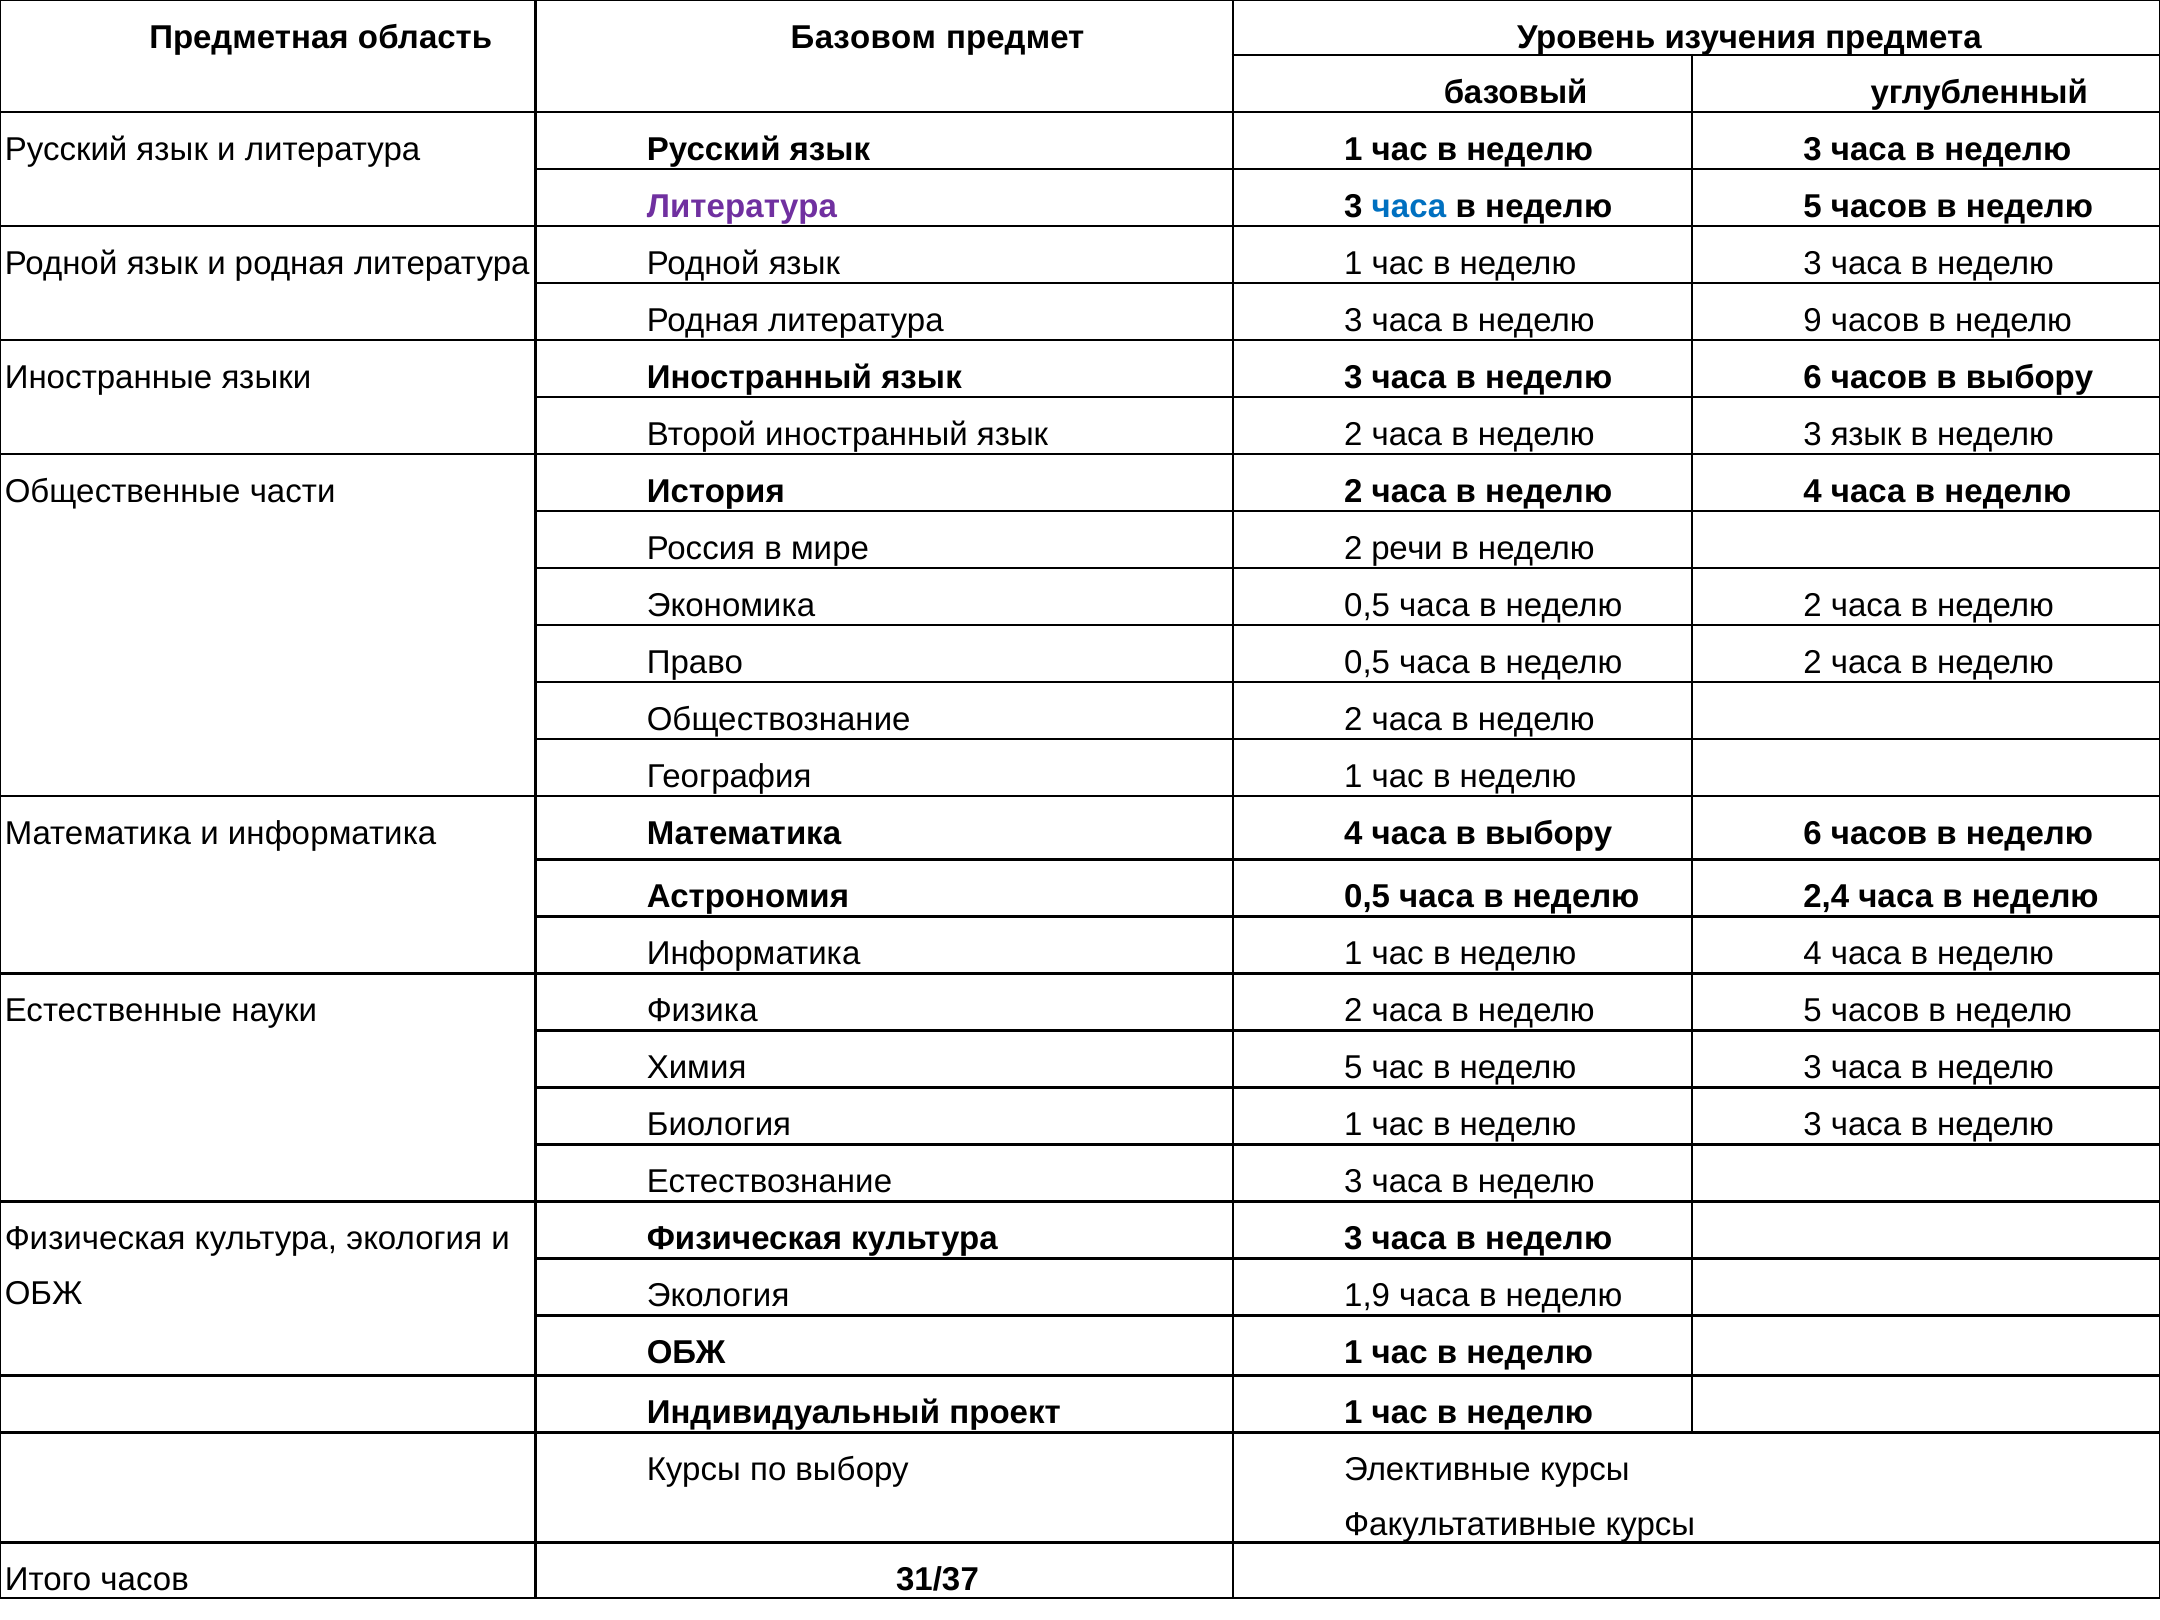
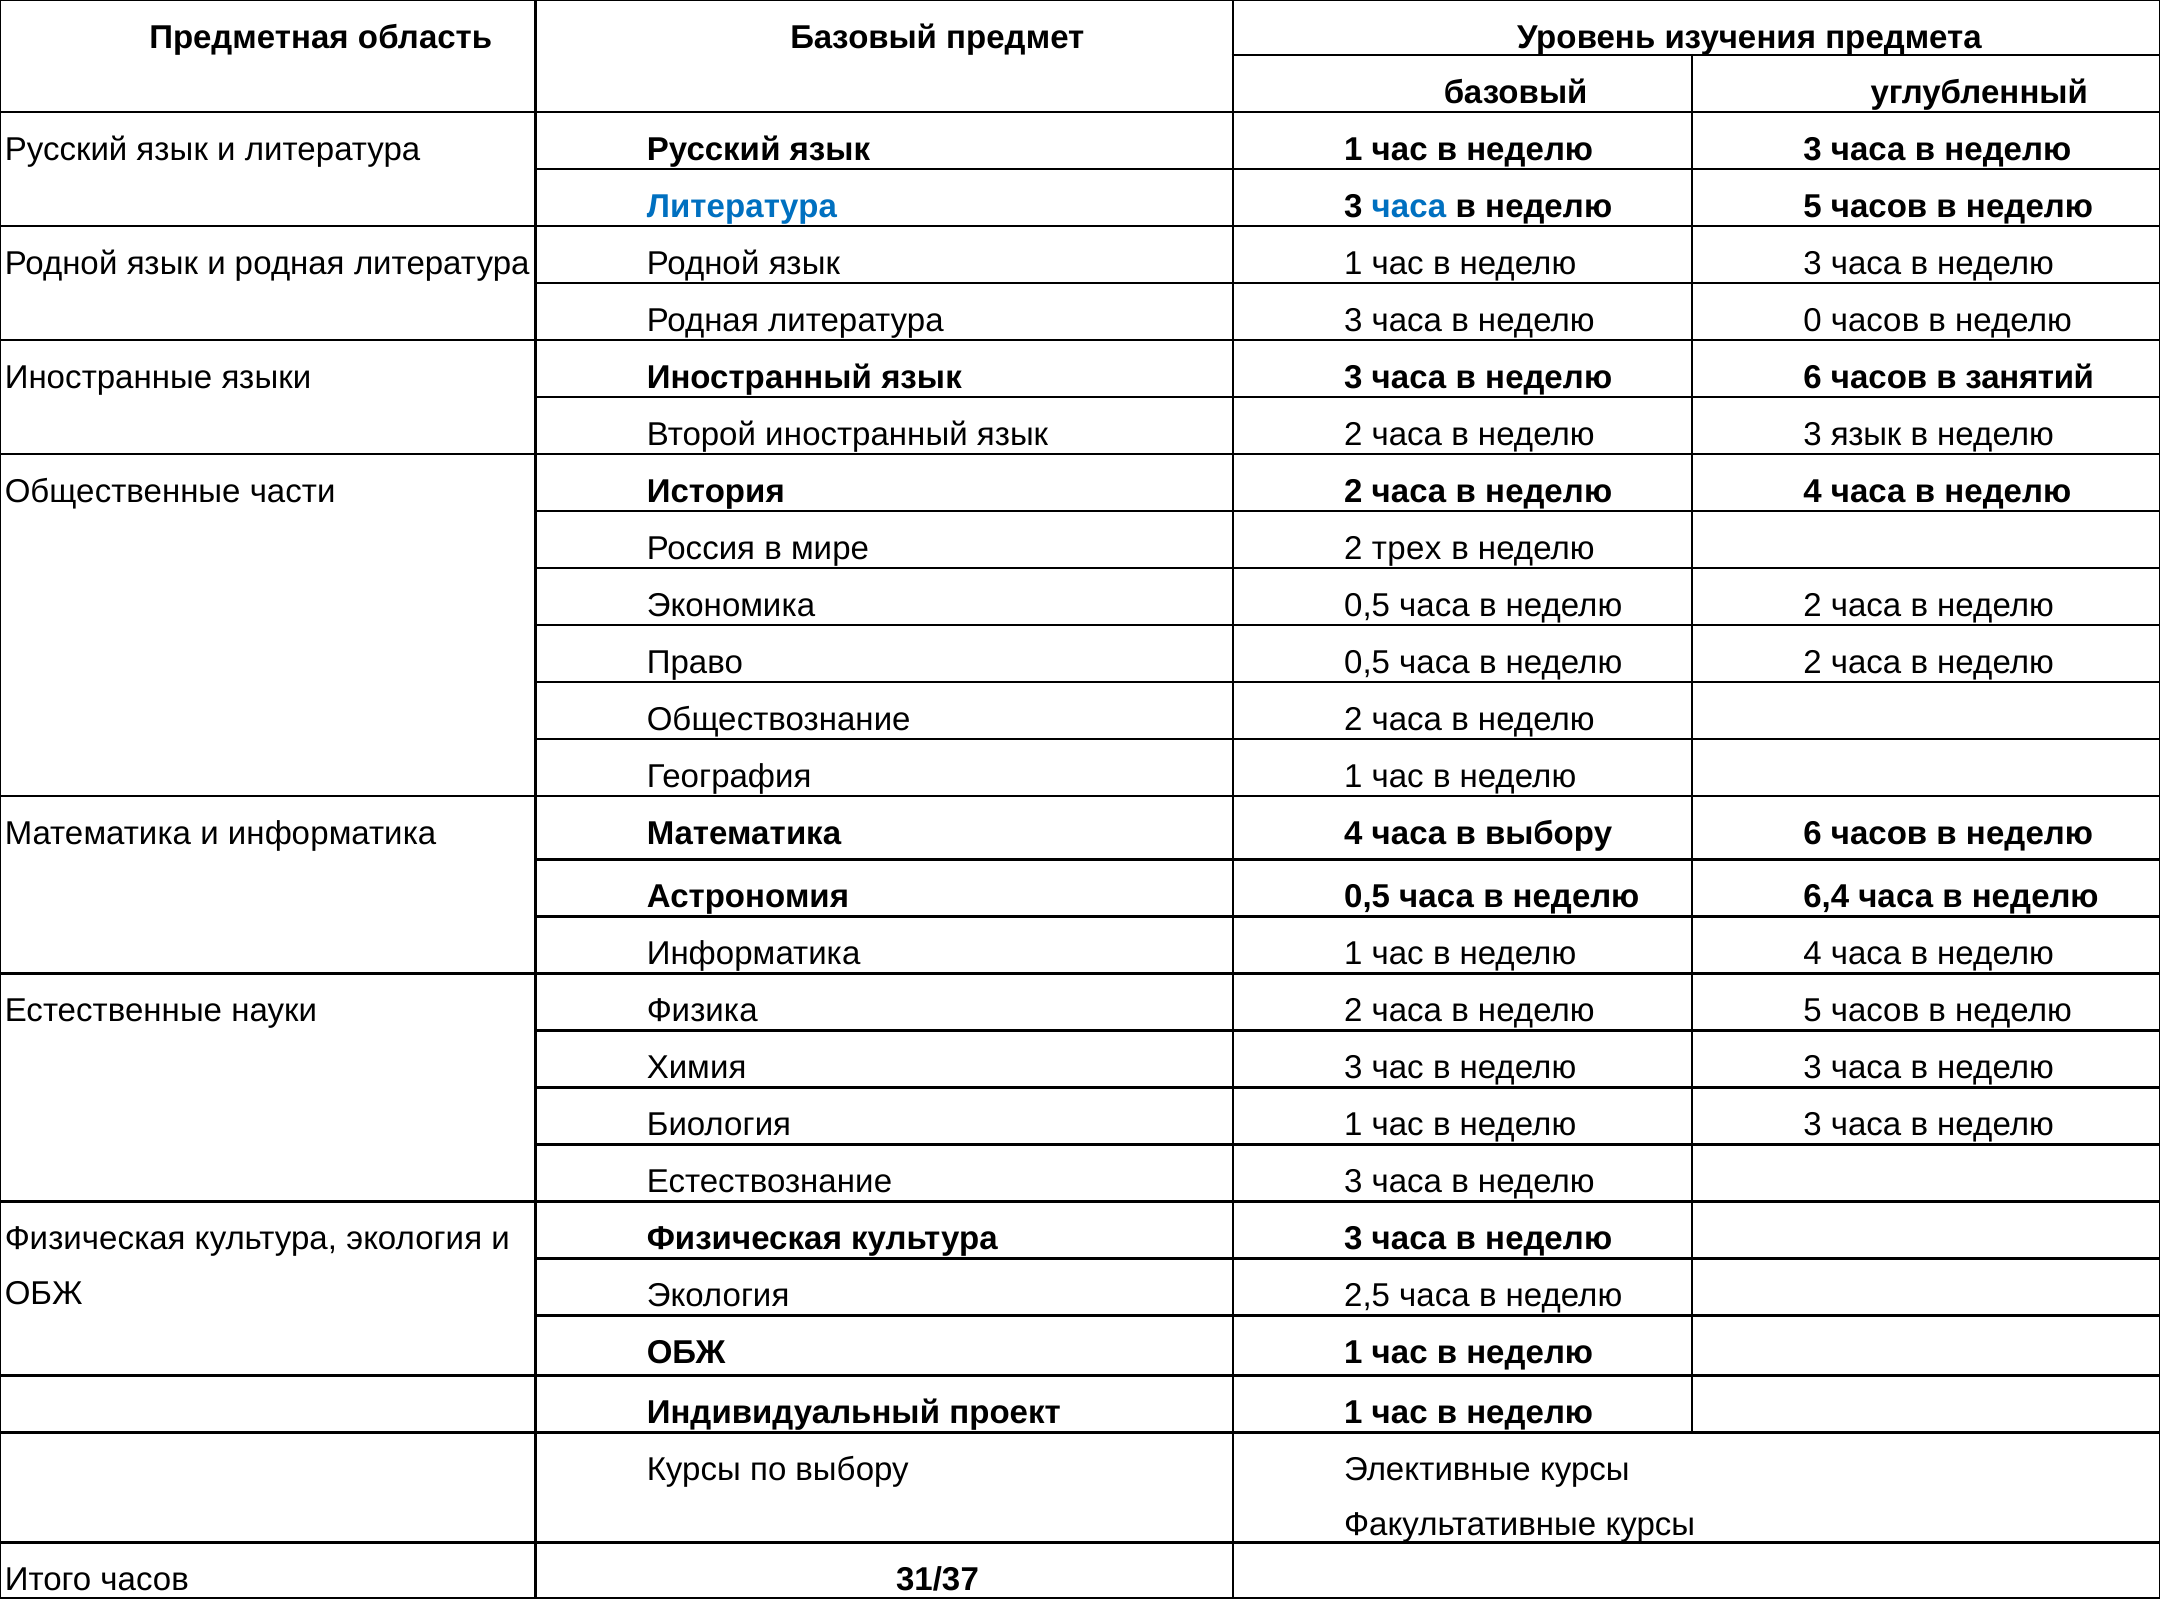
область Базовом: Базовом -> Базовый
Литература at (742, 206) colour: purple -> blue
9: 9 -> 0
часов в выбору: выбору -> занятий
речи: речи -> трех
2,4: 2,4 -> 6,4
Химия 5: 5 -> 3
1,9: 1,9 -> 2,5
